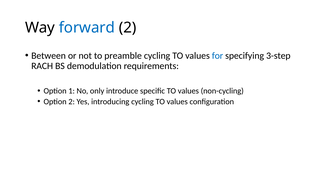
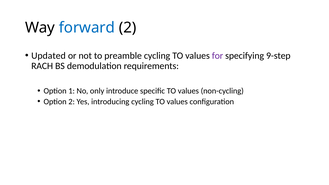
Between: Between -> Updated
for colour: blue -> purple
3-step: 3-step -> 9-step
